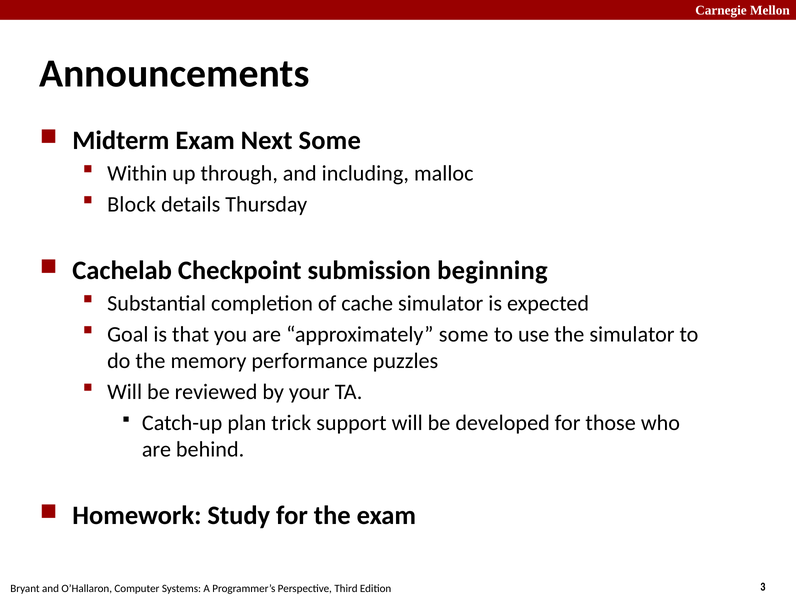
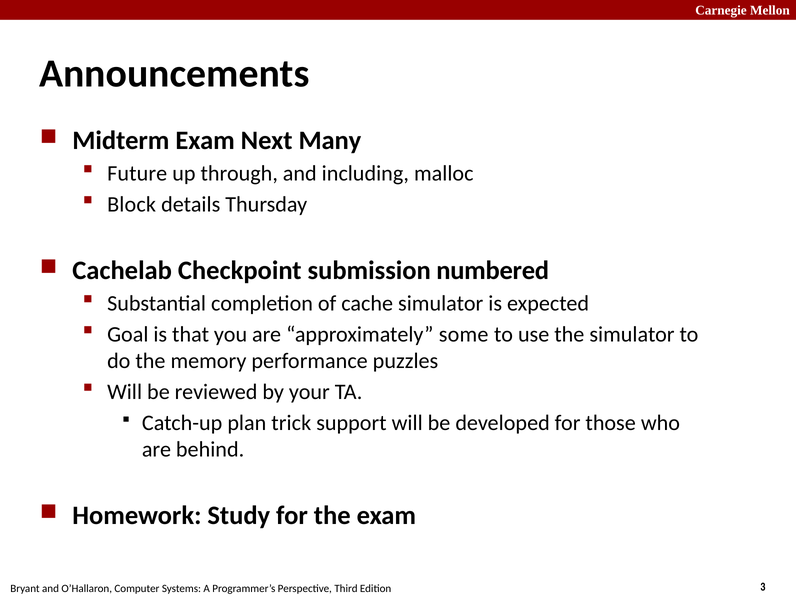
Next Some: Some -> Many
Within: Within -> Future
beginning: beginning -> numbered
